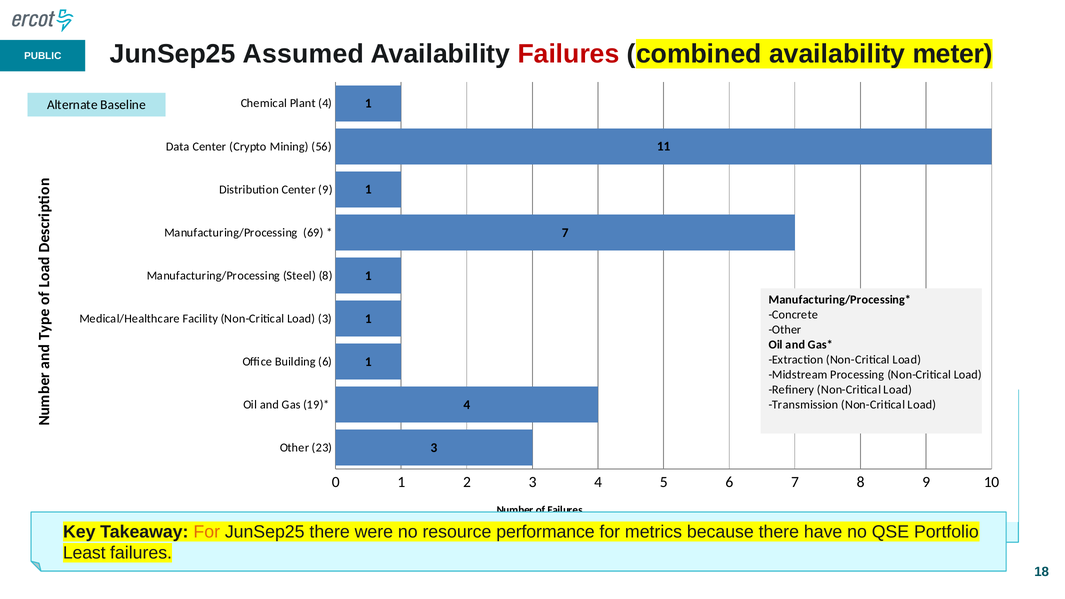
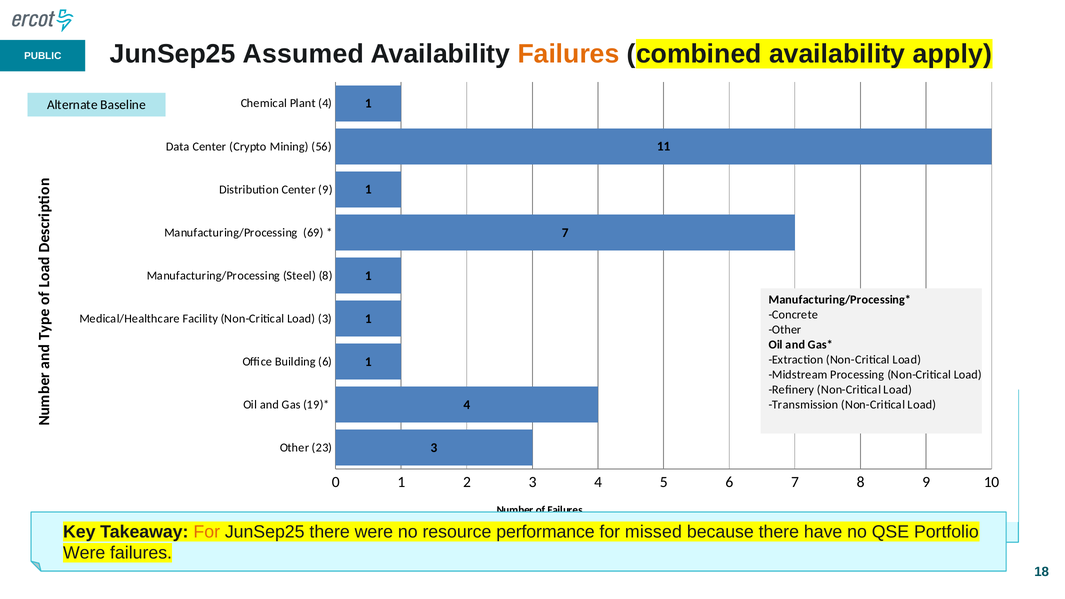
Failures at (568, 54) colour: red -> orange
meter: meter -> apply
metrics: metrics -> missed
Least at (84, 553): Least -> Were
